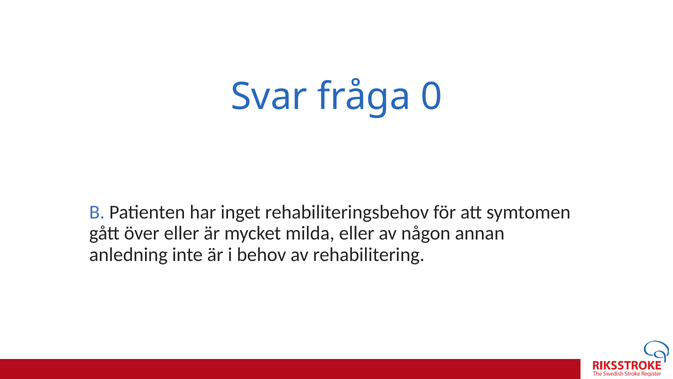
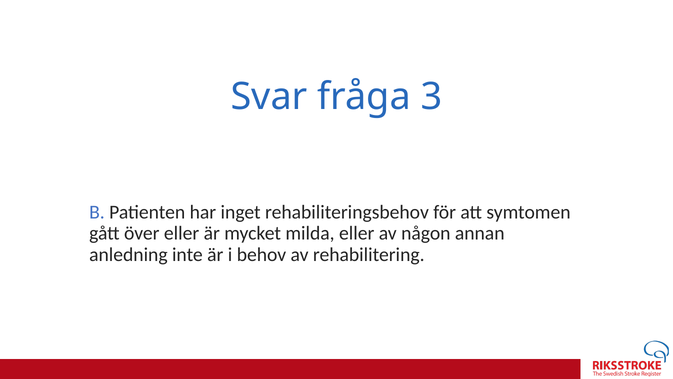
0: 0 -> 3
